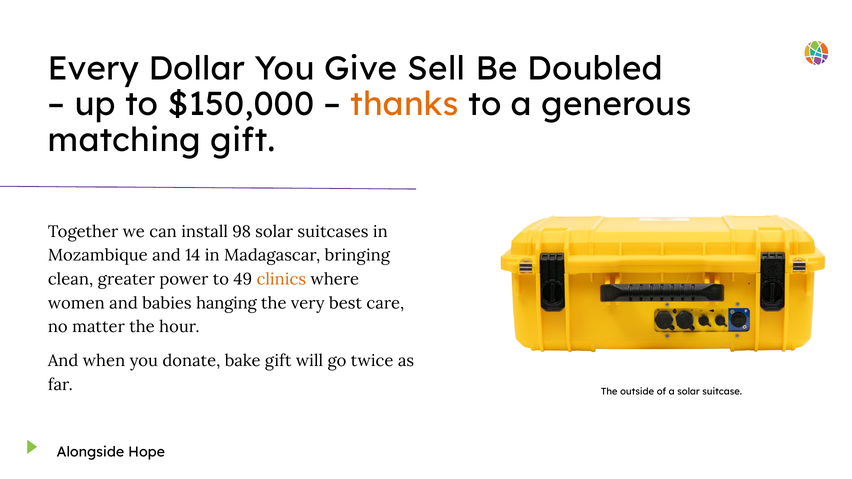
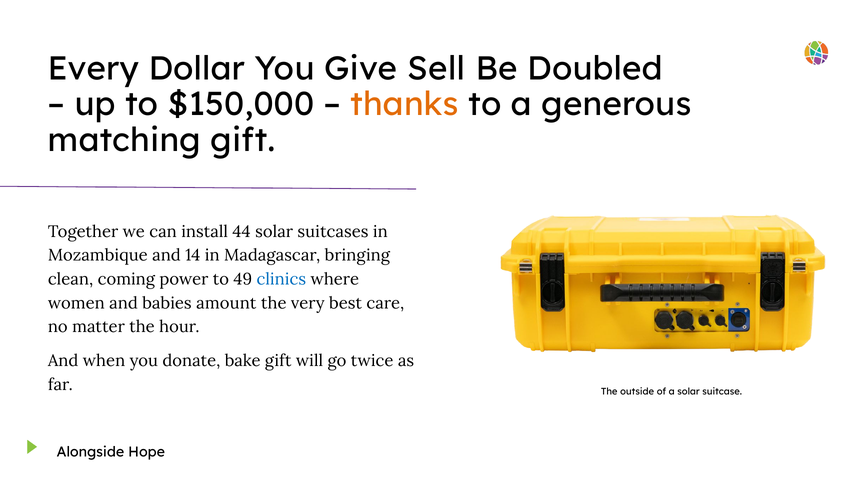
98: 98 -> 44
greater: greater -> coming
clinics colour: orange -> blue
hanging: hanging -> amount
